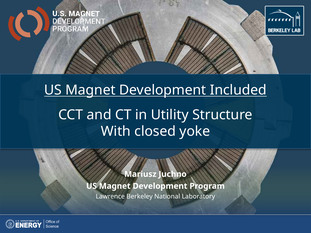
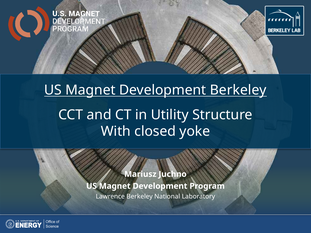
Development Included: Included -> Berkeley
